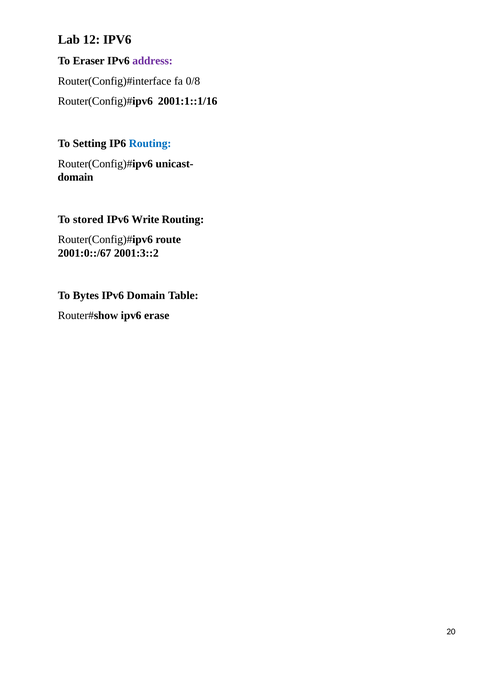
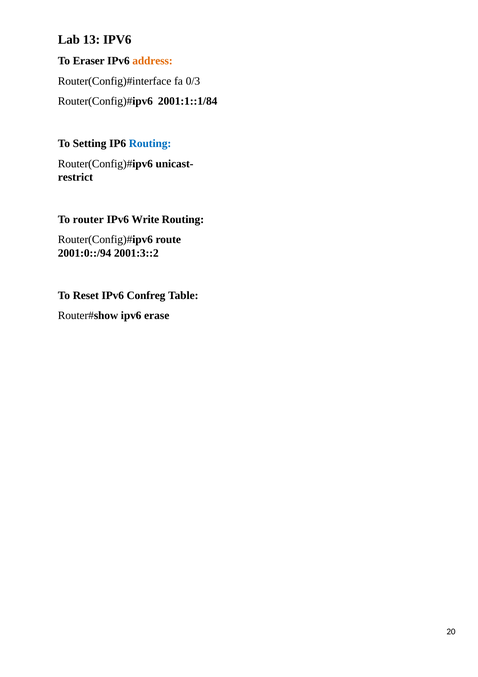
12: 12 -> 13
address colour: purple -> orange
0/8: 0/8 -> 0/3
2001:1::1/16: 2001:1::1/16 -> 2001:1::1/84
domain at (75, 177): domain -> restrict
stored: stored -> router
2001:0::/67: 2001:0::/67 -> 2001:0::/94
Bytes: Bytes -> Reset
IPv6 Domain: Domain -> Confreg
